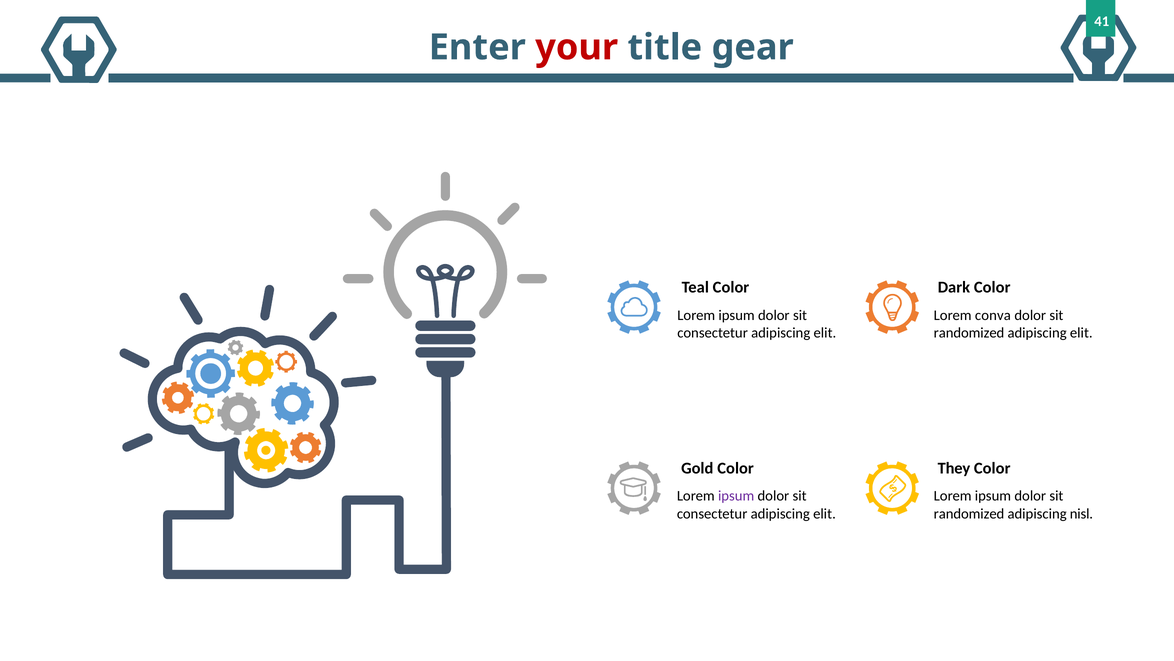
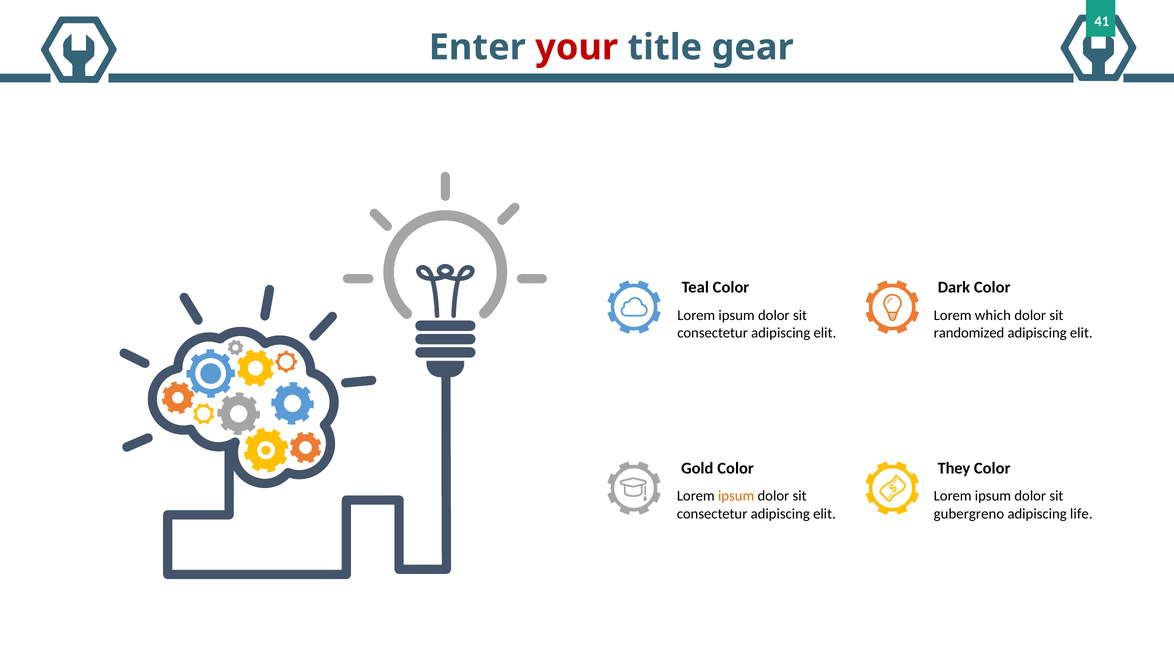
conva: conva -> which
ipsum at (736, 496) colour: purple -> orange
randomized at (969, 513): randomized -> gubergreno
nisl: nisl -> life
